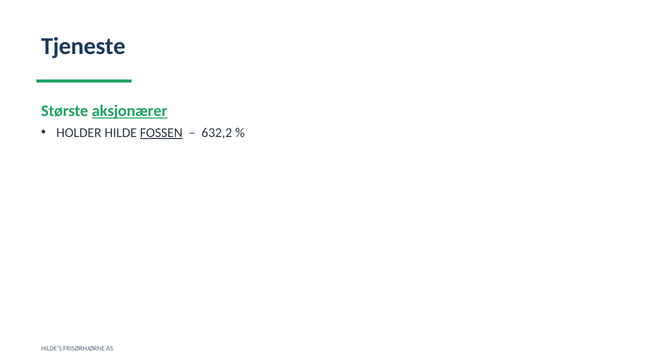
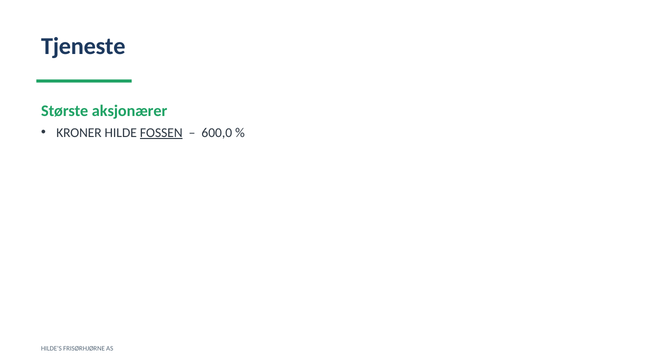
aksjonærer underline: present -> none
HOLDER: HOLDER -> KRONER
632,2: 632,2 -> 600,0
